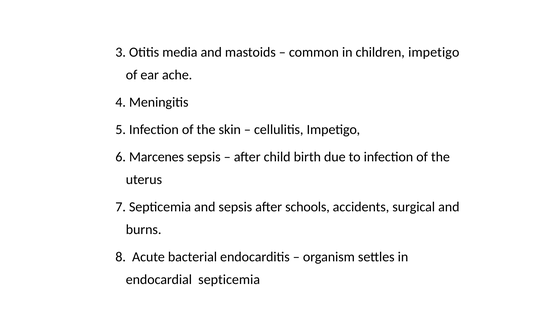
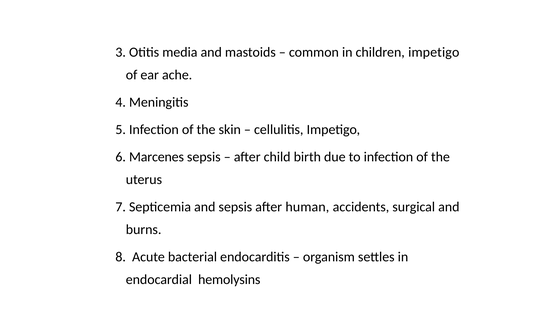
schools: schools -> human
endocardial septicemia: septicemia -> hemolysins
